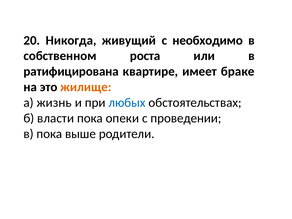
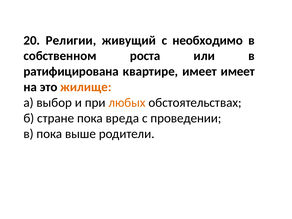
Никогда: Никогда -> Религии
имеет браке: браке -> имеет
жизнь: жизнь -> выбор
любых colour: blue -> orange
власти: власти -> стране
опеки: опеки -> вреда
